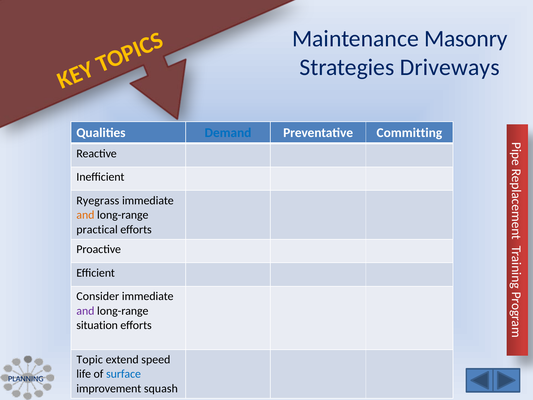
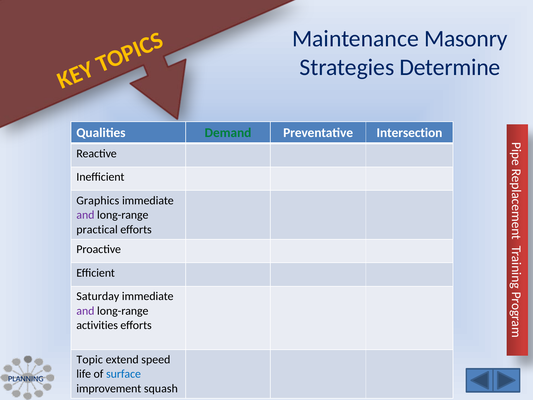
Driveways: Driveways -> Determine
Demand colour: blue -> green
Committing: Committing -> Intersection
Ryegrass: Ryegrass -> Graphics
and at (85, 215) colour: orange -> purple
Consider: Consider -> Saturday
situation: situation -> activities
